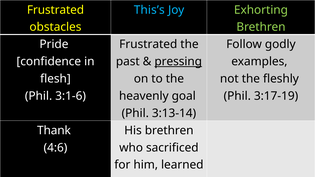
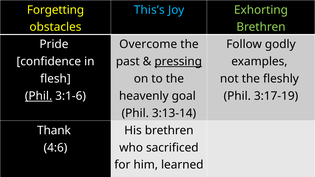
Frustrated at (55, 10): Frustrated -> Forgetting
Frustrated at (148, 44): Frustrated -> Overcome
Phil at (39, 96) underline: none -> present
